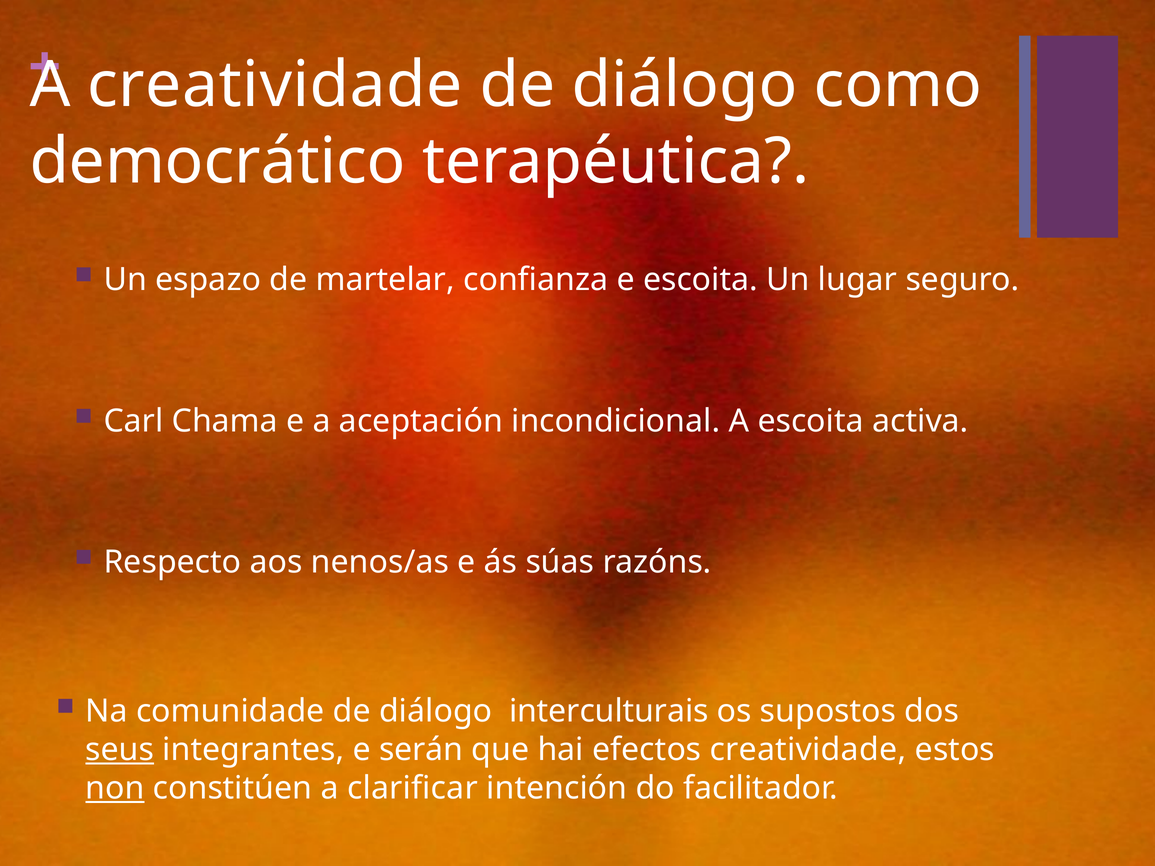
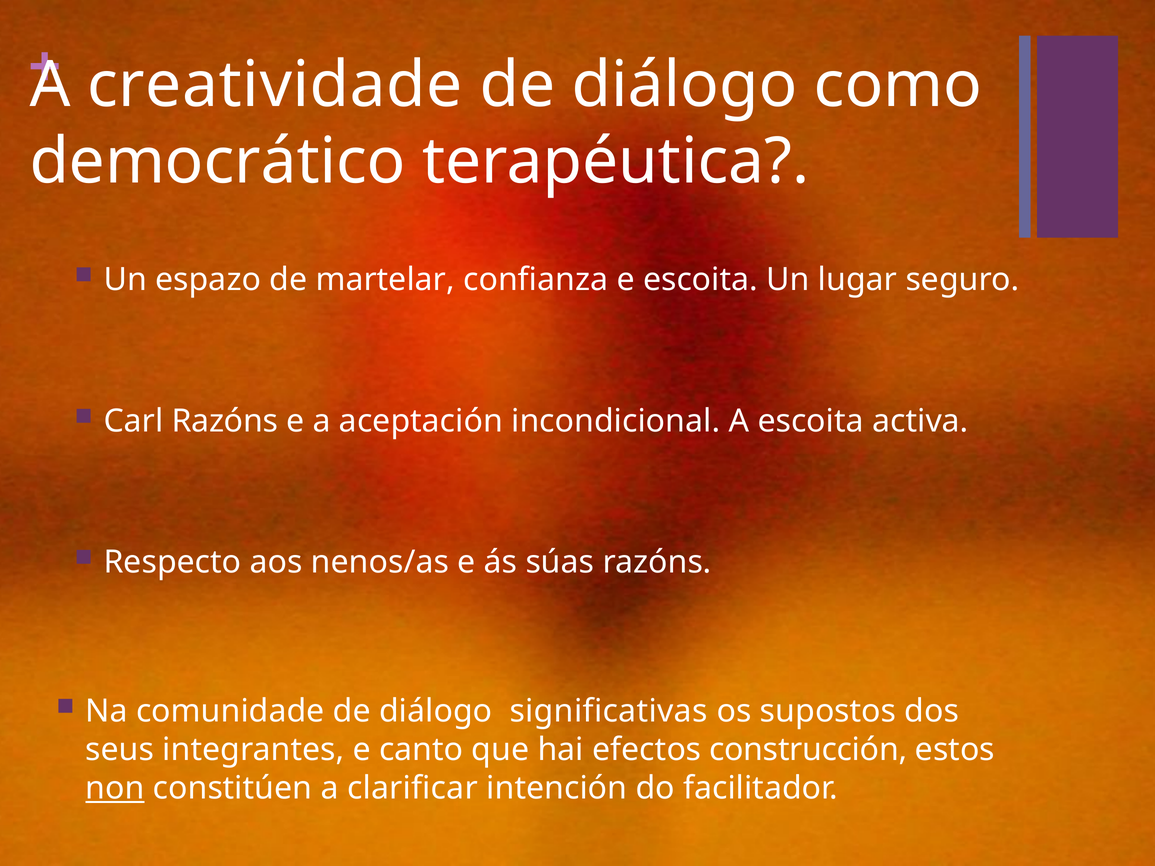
Carl Chama: Chama -> Razóns
interculturais: interculturais -> significativas
seus underline: present -> none
serán: serán -> canto
efectos creatividade: creatividade -> construcción
